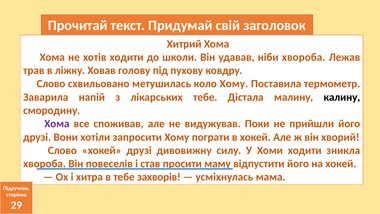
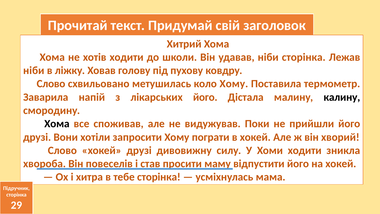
ніби хвороба: хвороба -> сторінка
трав at (34, 70): трав -> ніби
лікарських тебе: тебе -> його
Хома at (57, 124) colour: purple -> black
тебе захворів: захворів -> сторінка
